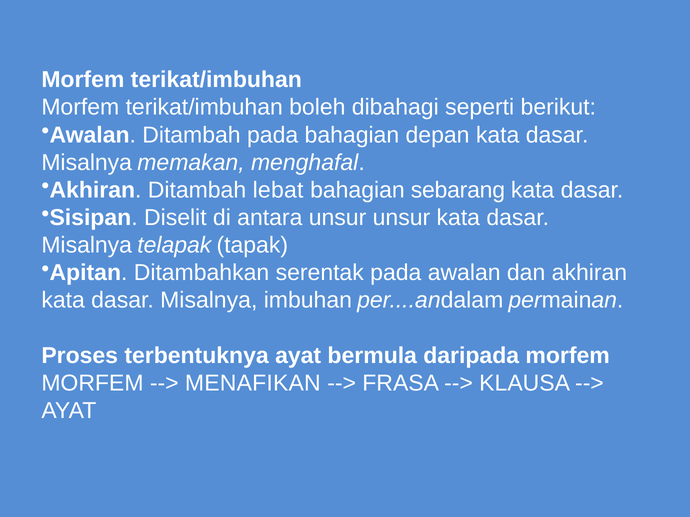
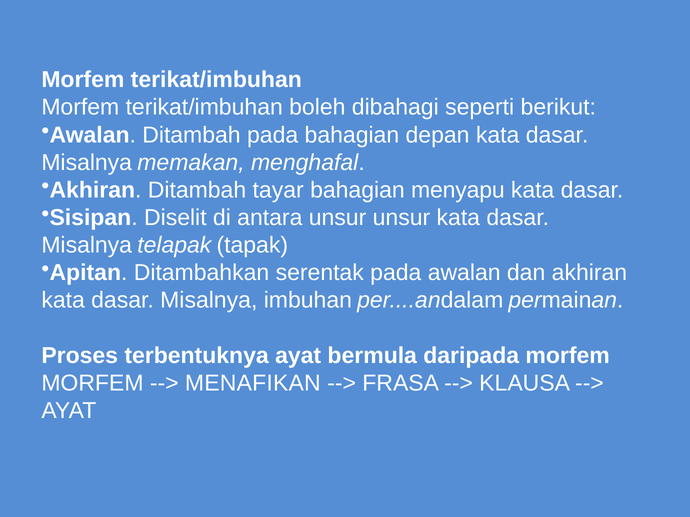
lebat: lebat -> tayar
sebarang: sebarang -> menyapu
